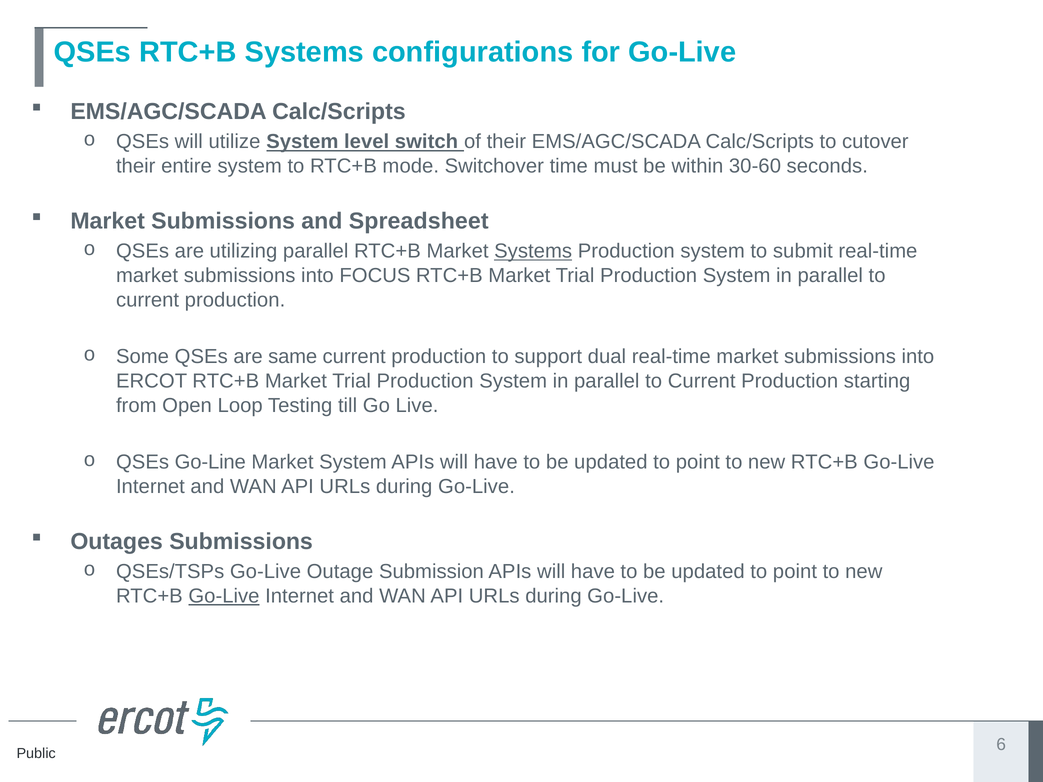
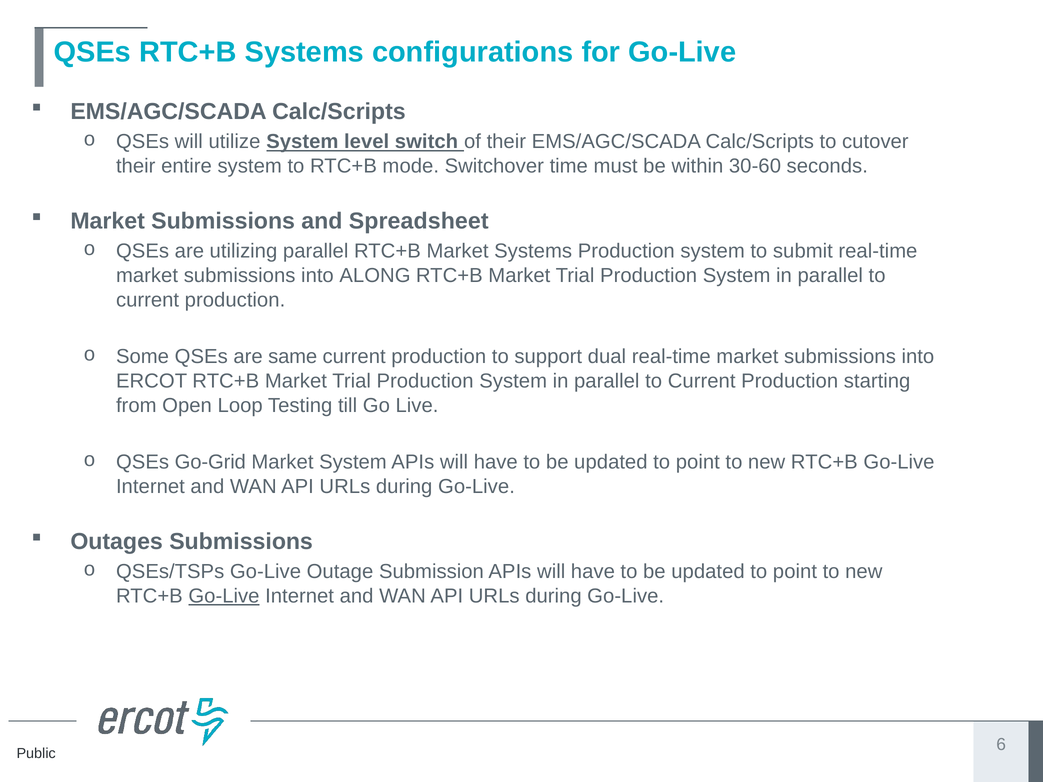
Systems at (533, 251) underline: present -> none
FOCUS: FOCUS -> ALONG
Go-Line: Go-Line -> Go-Grid
